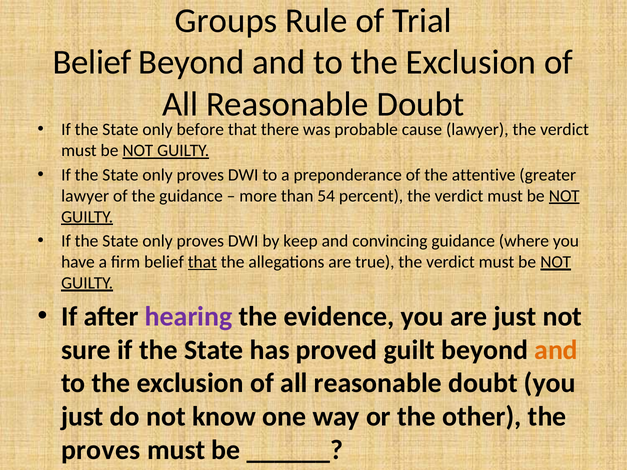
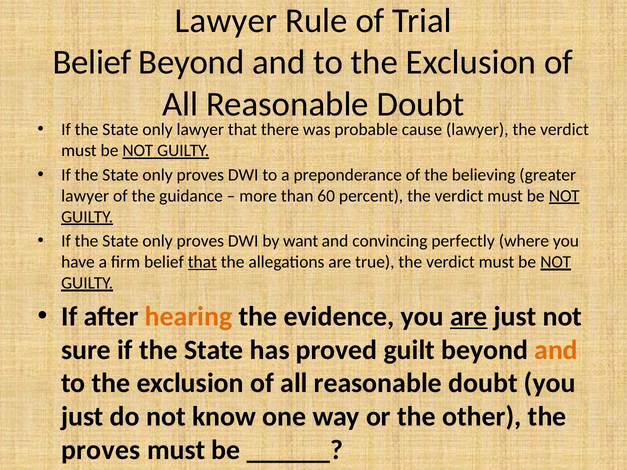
Groups at (226, 21): Groups -> Lawyer
only before: before -> lawyer
attentive: attentive -> believing
54: 54 -> 60
keep: keep -> want
convincing guidance: guidance -> perfectly
hearing colour: purple -> orange
are at (469, 317) underline: none -> present
